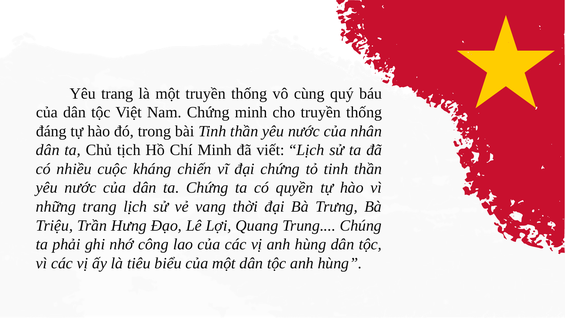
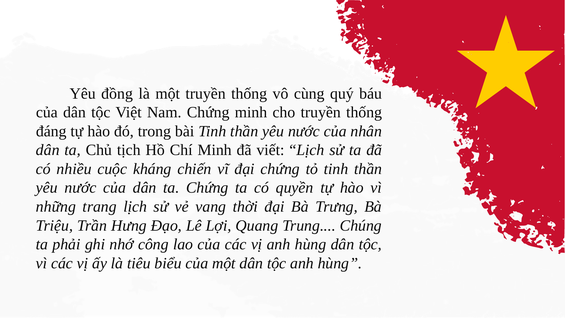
Yêu trang: trang -> đồng
